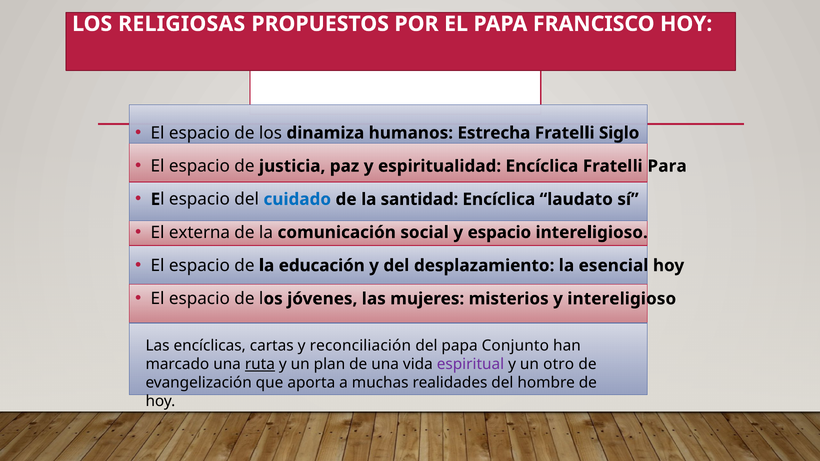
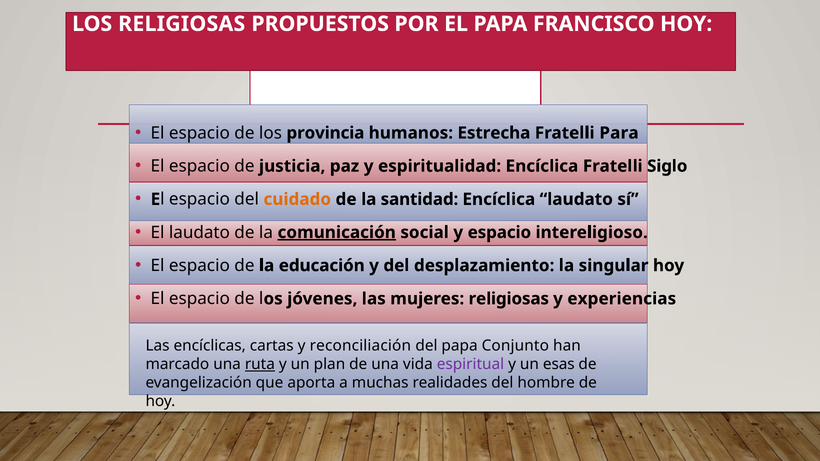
dinamiza: dinamiza -> provincia
Siglo: Siglo -> Para
Para: Para -> Siglo
cuidado colour: blue -> orange
El externa: externa -> laudato
comunicación underline: none -> present
esencial: esencial -> singular
mujeres misterios: misterios -> religiosas
y intereligioso: intereligioso -> experiencias
otro: otro -> esas
